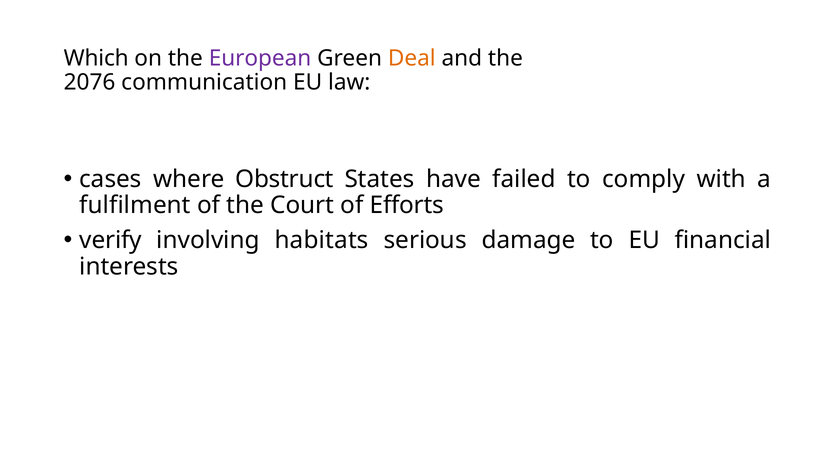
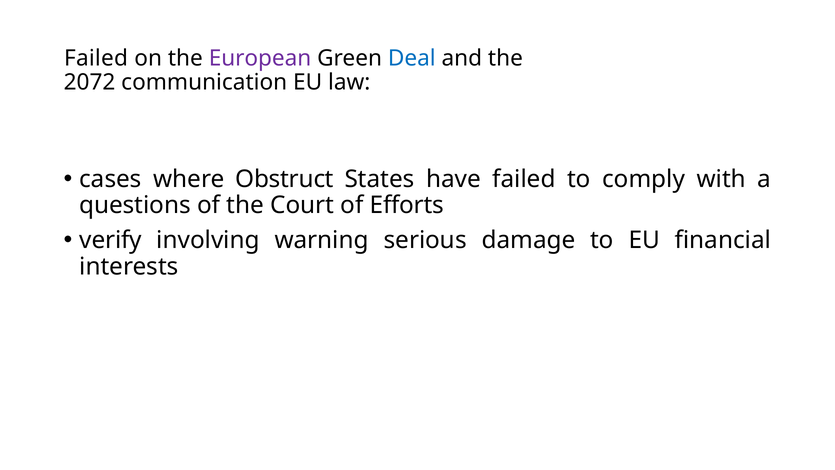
Which at (96, 58): Which -> Failed
Deal colour: orange -> blue
2076: 2076 -> 2072
fulfilment: fulfilment -> questions
habitats: habitats -> warning
